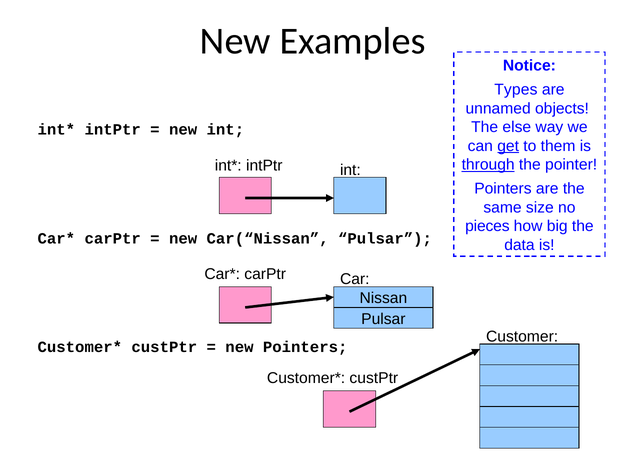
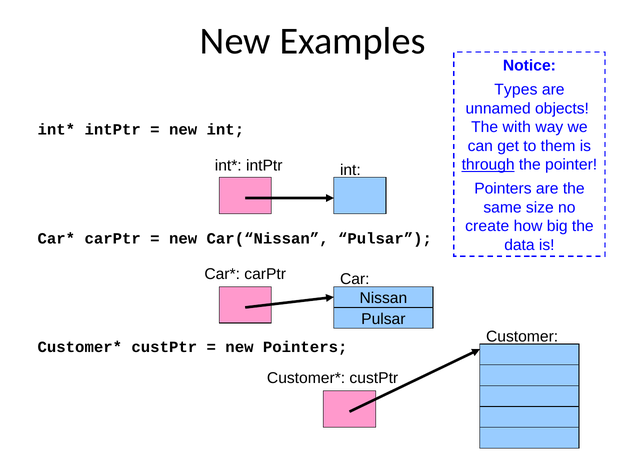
else: else -> with
get underline: present -> none
pieces: pieces -> create
